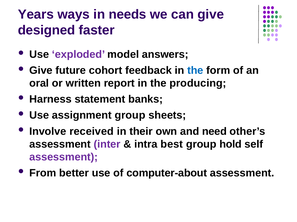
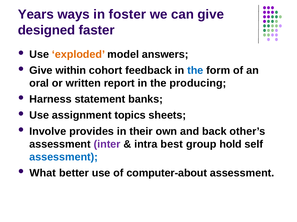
needs: needs -> foster
exploded colour: purple -> orange
future: future -> within
assignment group: group -> topics
received: received -> provides
need: need -> back
assessment at (64, 157) colour: purple -> blue
From: From -> What
